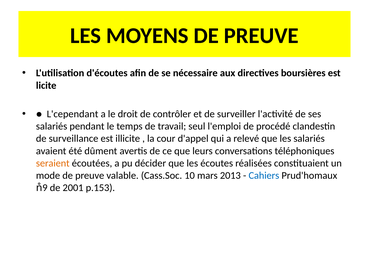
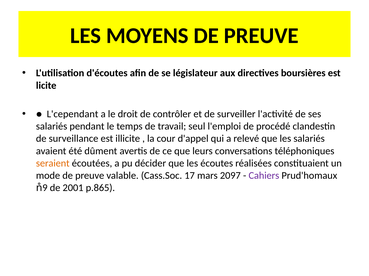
nécessaire: nécessaire -> législateur
10: 10 -> 17
2013: 2013 -> 2097
Cahiers colour: blue -> purple
p.153: p.153 -> p.865
